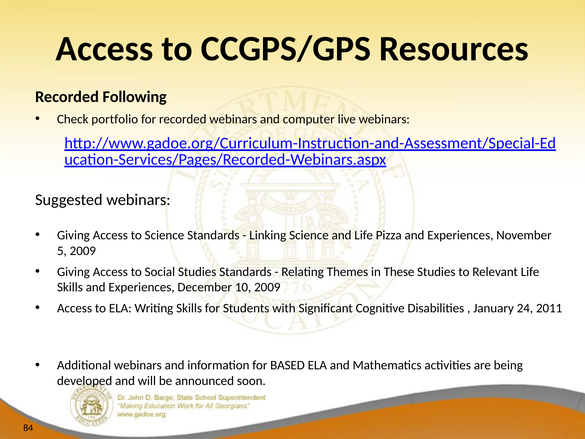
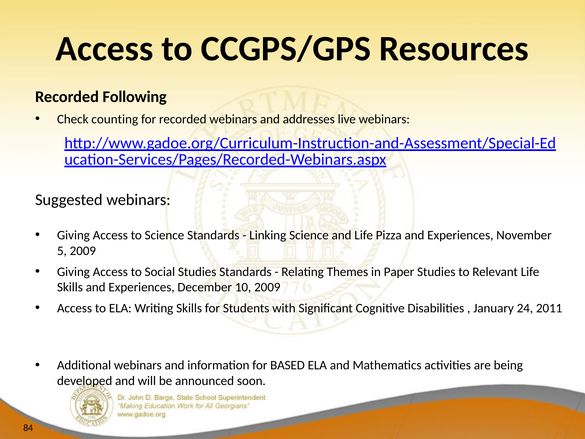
portfolio: portfolio -> counting
computer: computer -> addresses
These: These -> Paper
